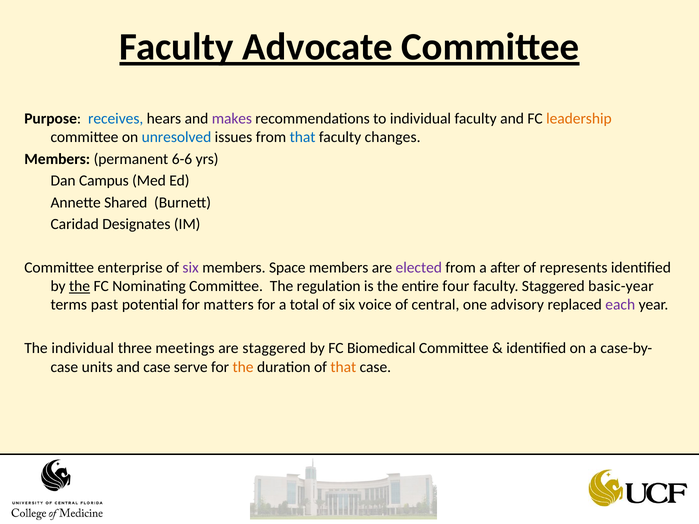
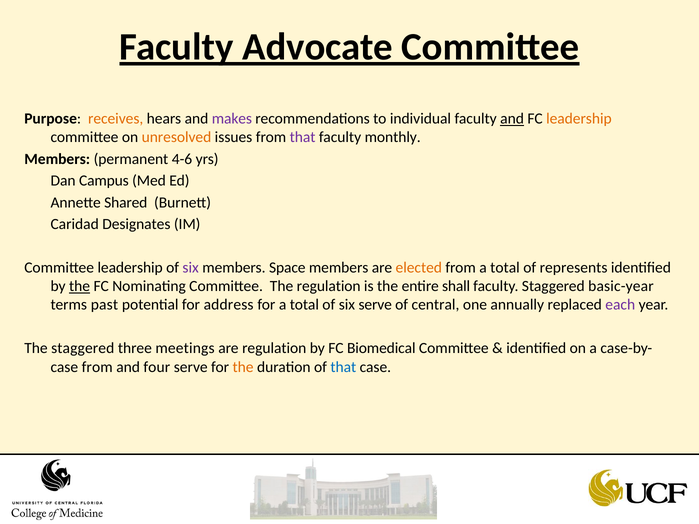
receives colour: blue -> orange
and at (512, 119) underline: none -> present
unresolved colour: blue -> orange
that at (303, 137) colour: blue -> purple
changes: changes -> monthly
6-6: 6-6 -> 4-6
Committee enterprise: enterprise -> leadership
elected colour: purple -> orange
from a after: after -> total
four: four -> shall
matters: matters -> address
six voice: voice -> serve
advisory: advisory -> annually
The individual: individual -> staggered
are staggered: staggered -> regulation
case units: units -> from
and case: case -> four
that at (343, 367) colour: orange -> blue
